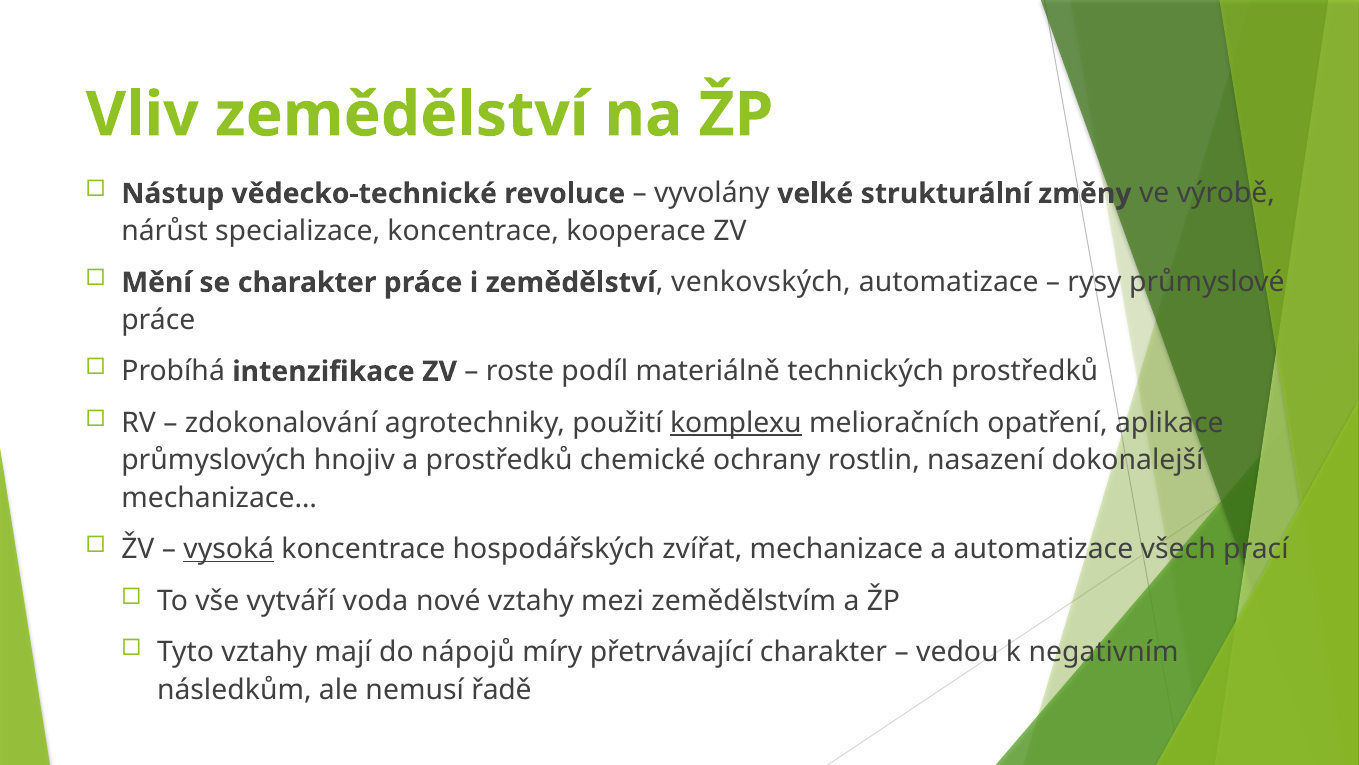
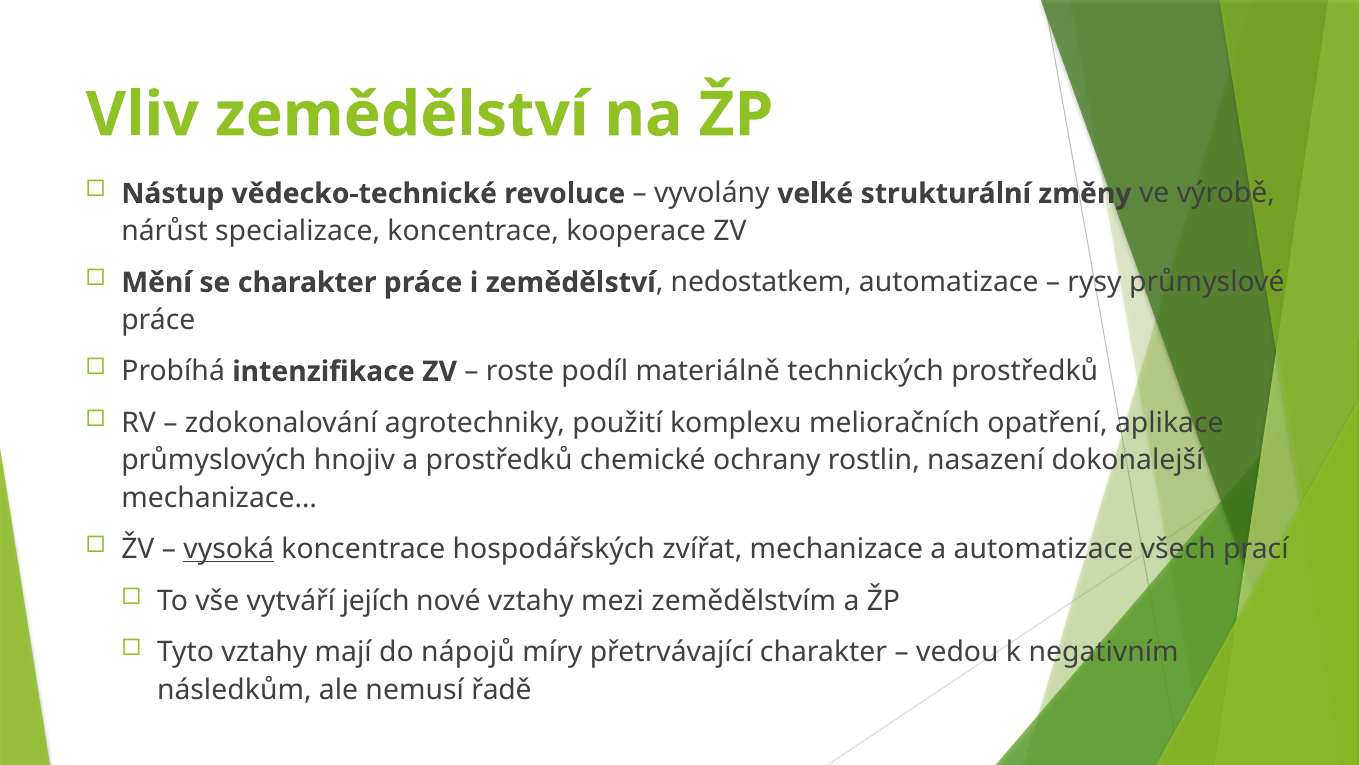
venkovských: venkovských -> nedostatkem
komplexu underline: present -> none
voda: voda -> jejích
